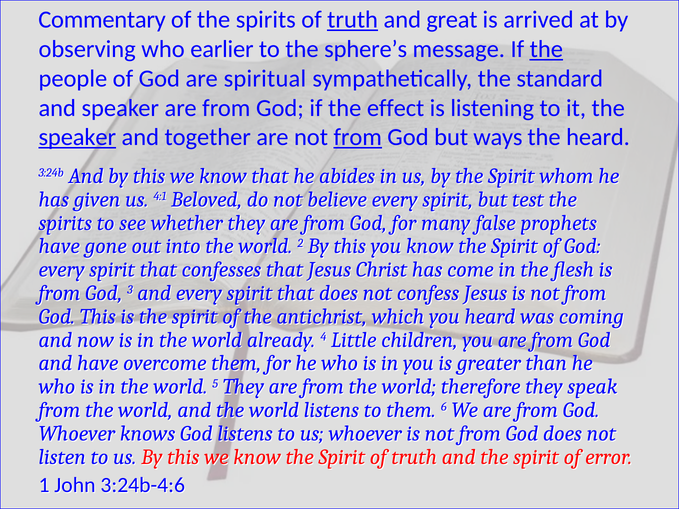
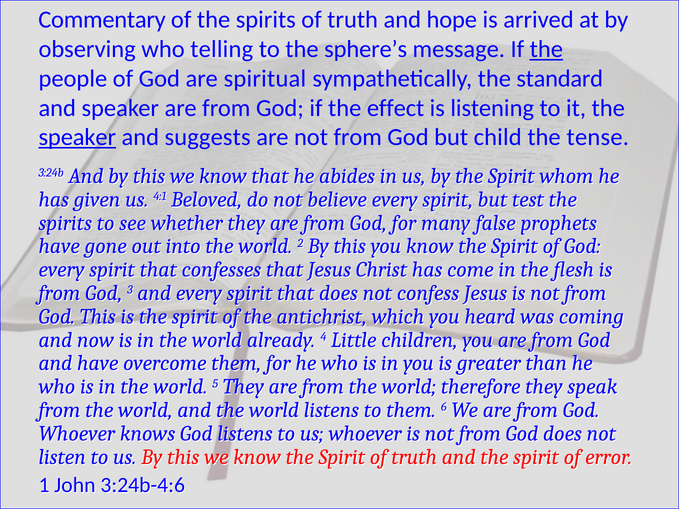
truth at (353, 20) underline: present -> none
great: great -> hope
earlier: earlier -> telling
together: together -> suggests
from at (358, 137) underline: present -> none
ways: ways -> child
the heard: heard -> tense
